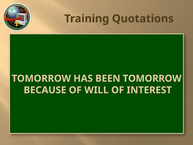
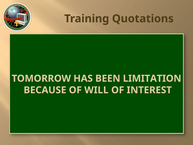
BEEN TOMORROW: TOMORROW -> LIMITATION
